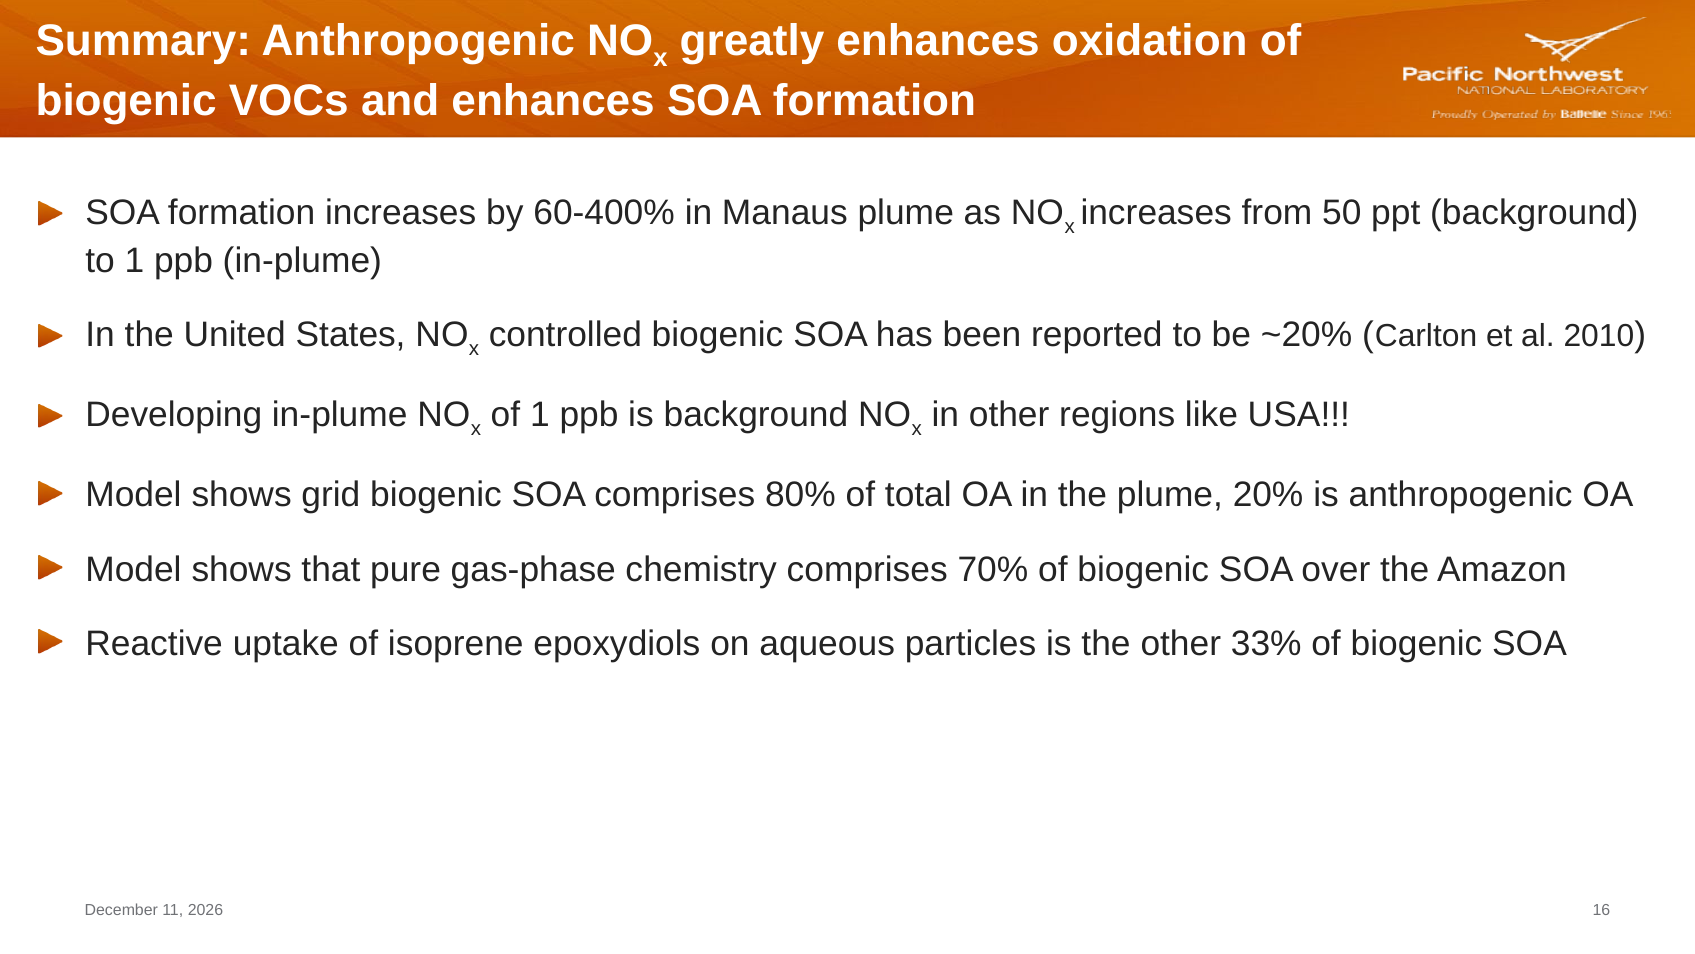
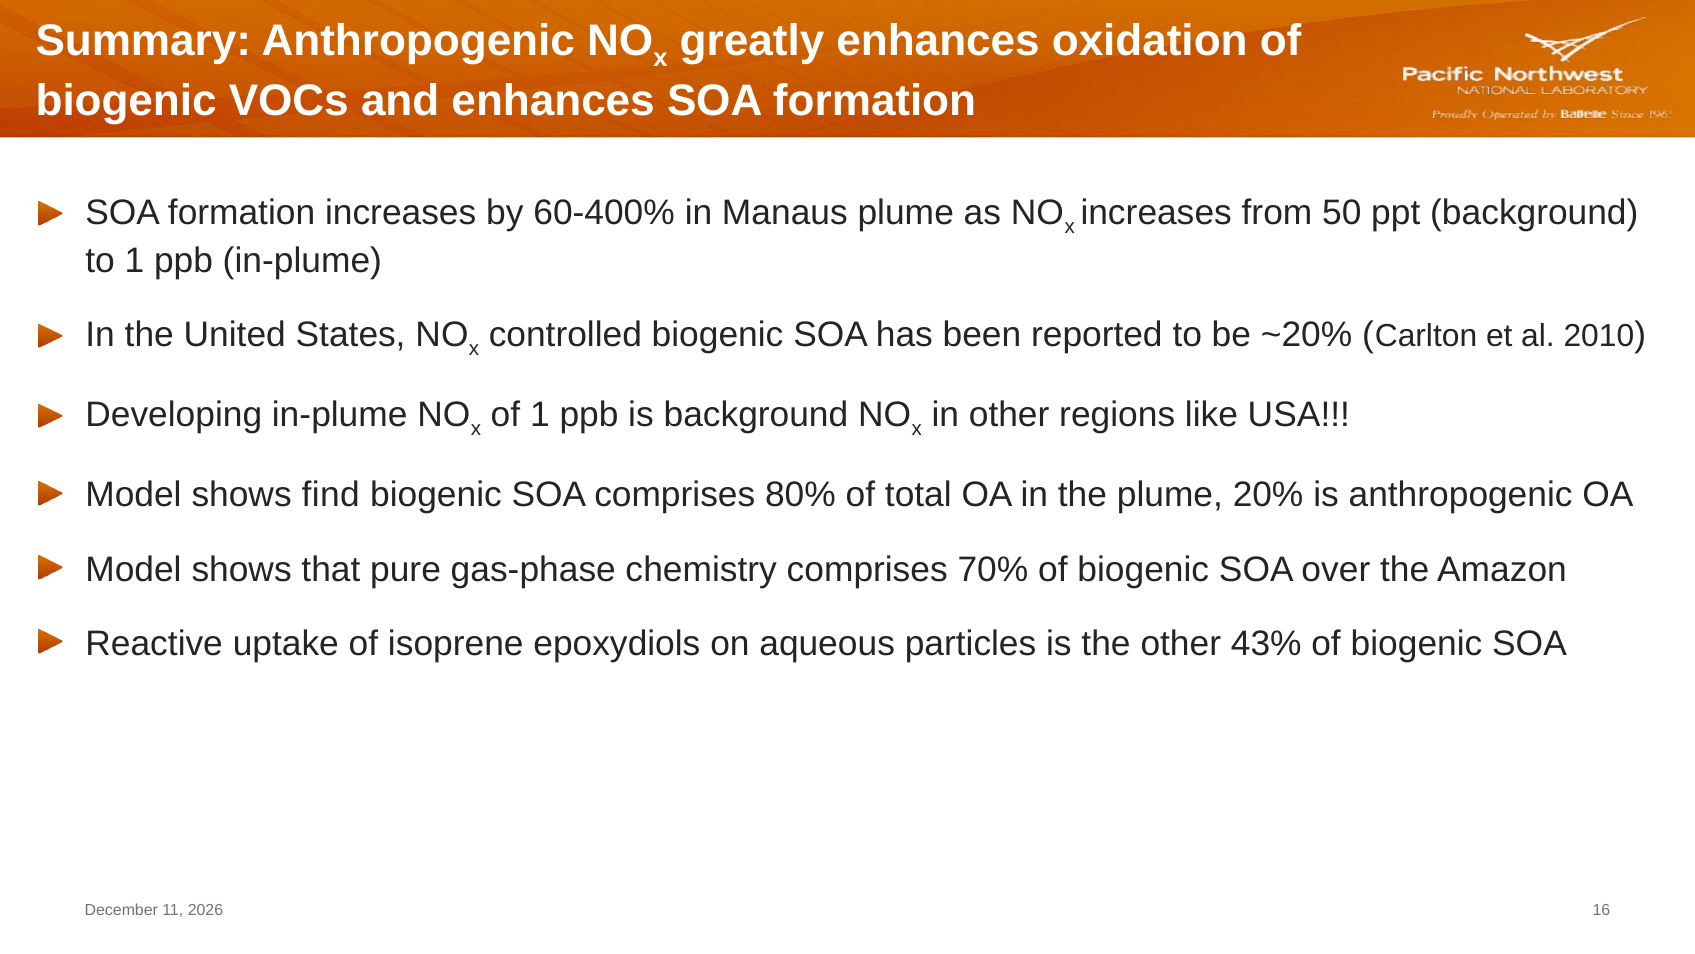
grid: grid -> find
33%: 33% -> 43%
